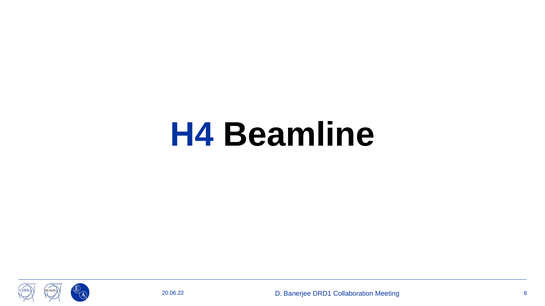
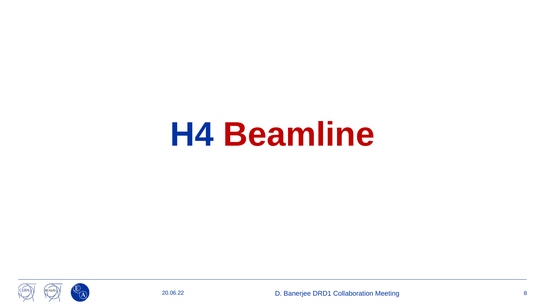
Beamline colour: black -> red
